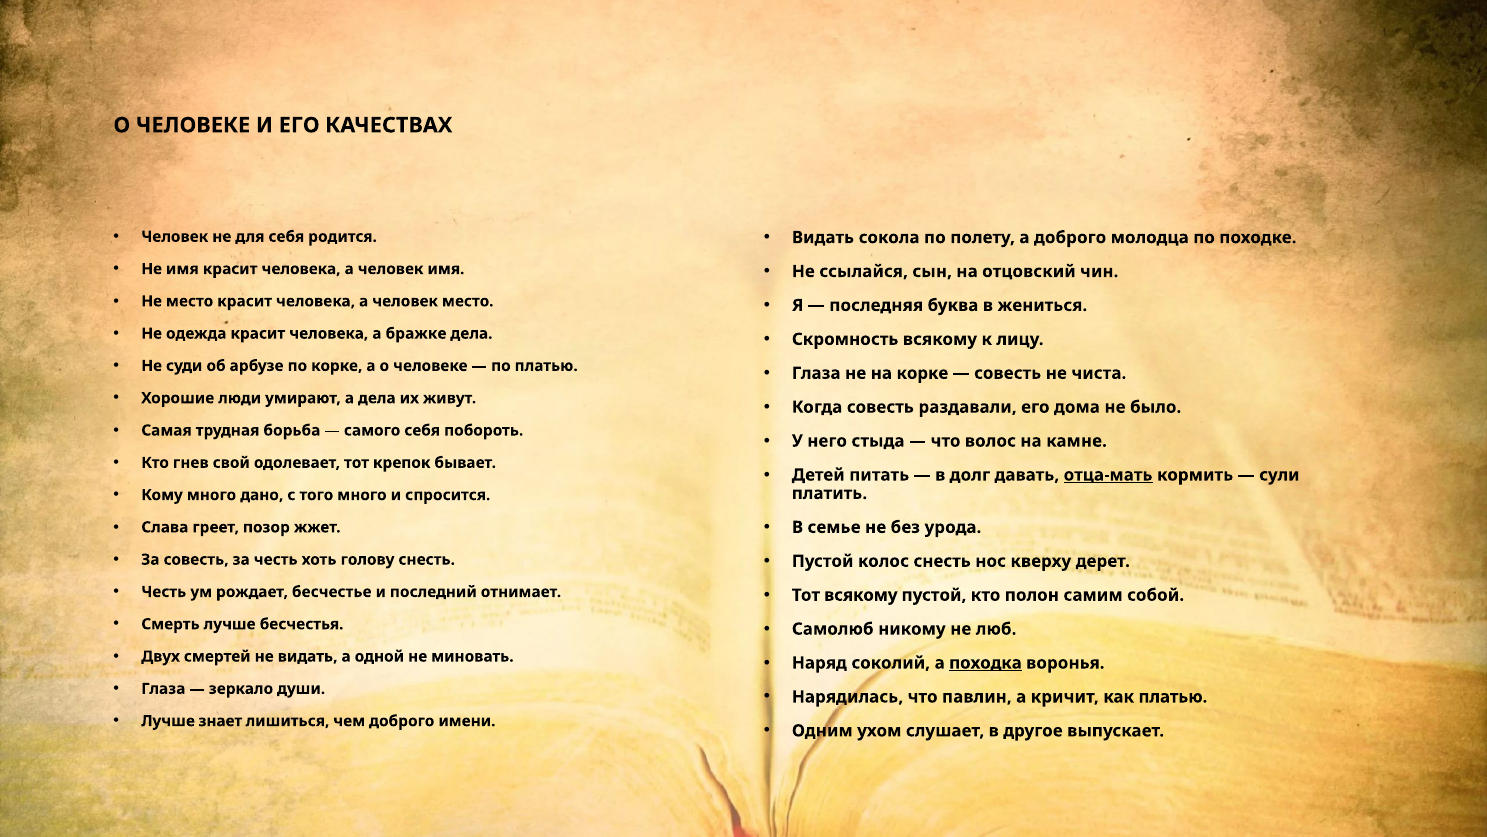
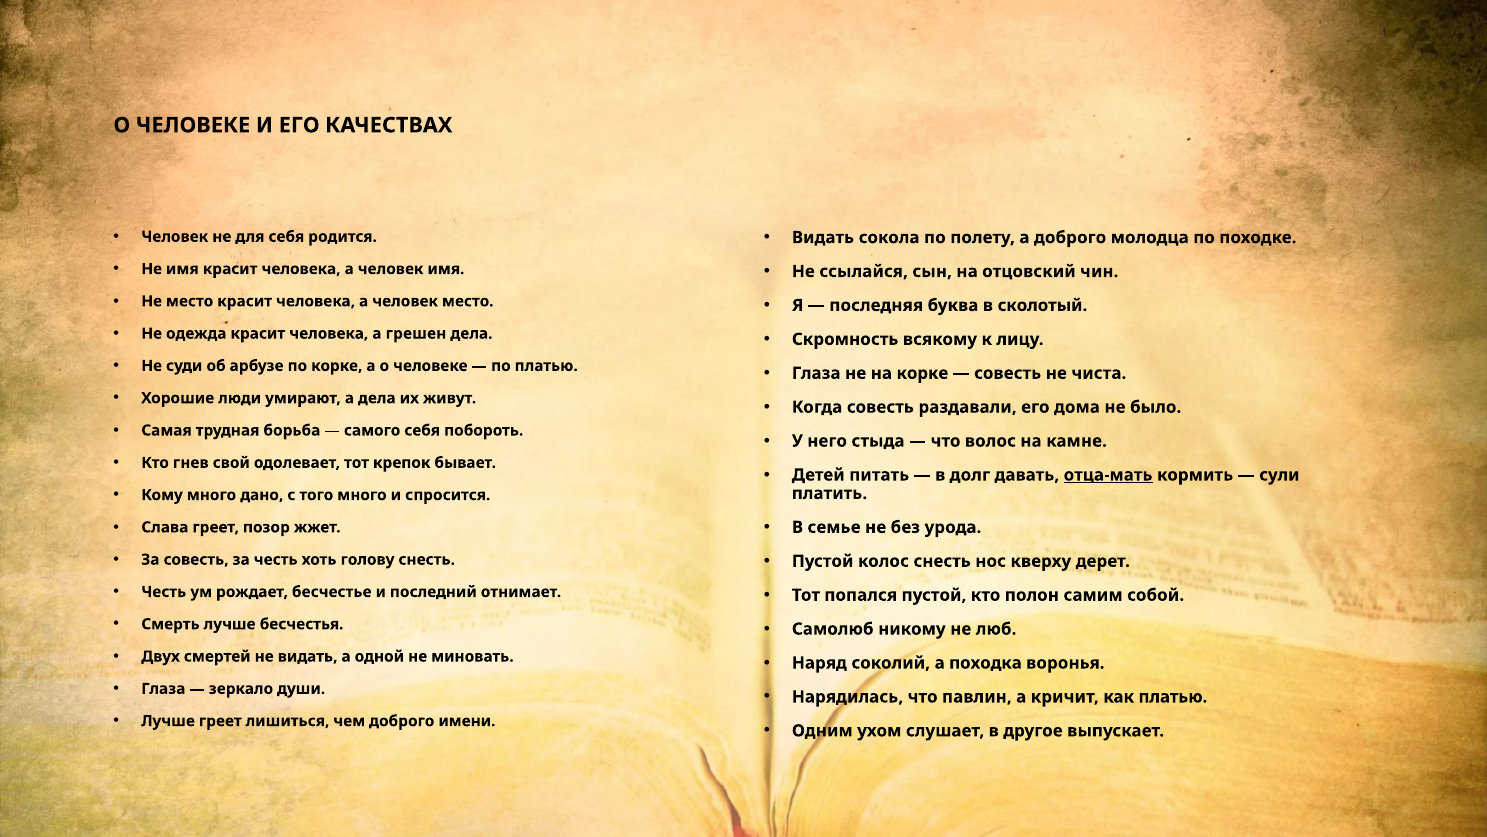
жениться: жениться -> сколотый
бражке: бражке -> грешен
Тот всякому: всякому -> попался
походка underline: present -> none
Лучше знает: знает -> греет
